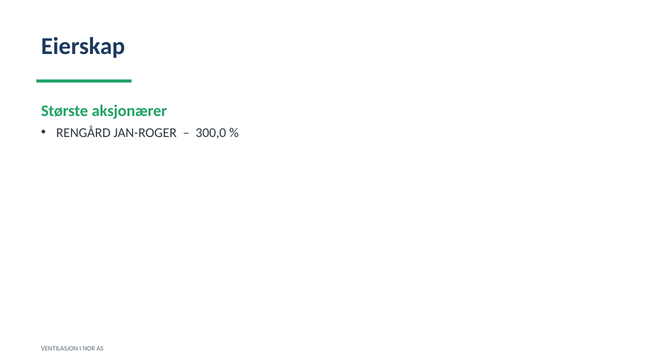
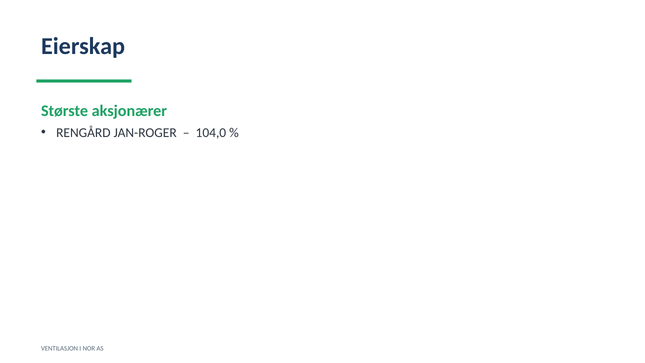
300,0: 300,0 -> 104,0
